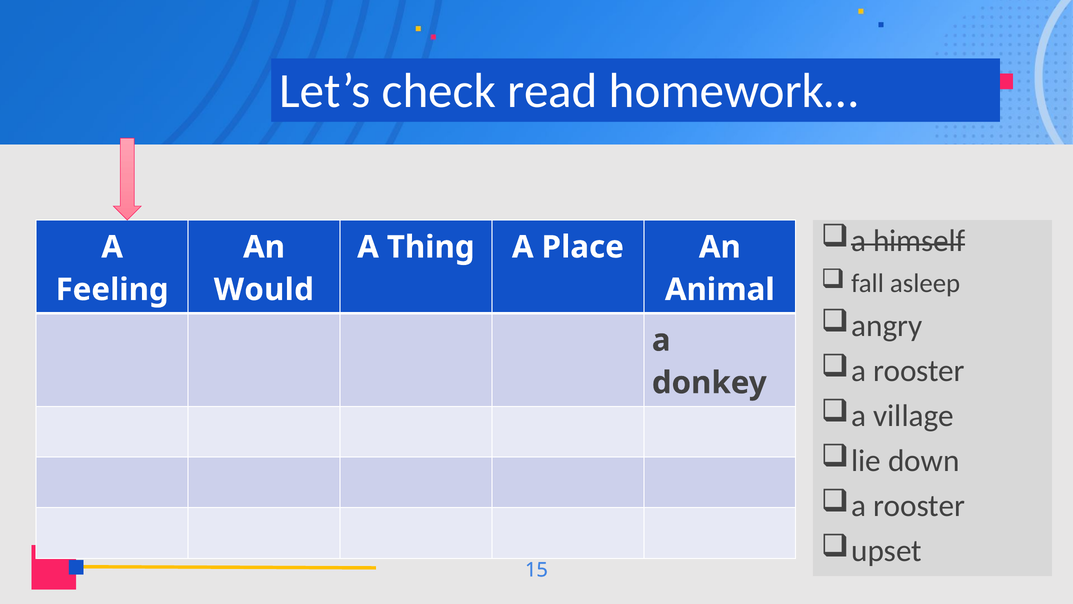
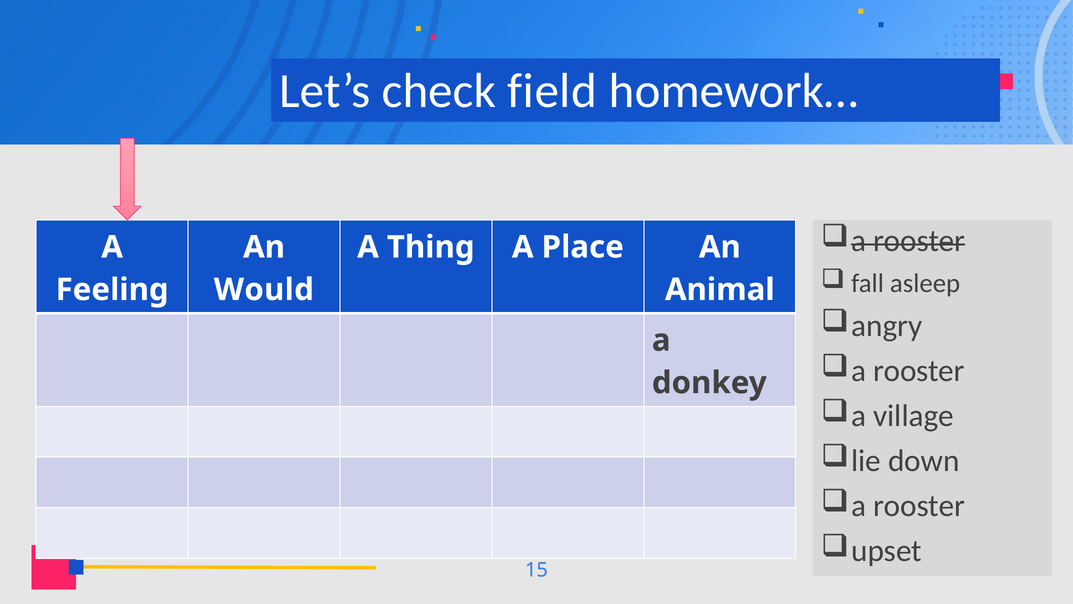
read: read -> field
himself at (919, 241): himself -> rooster
